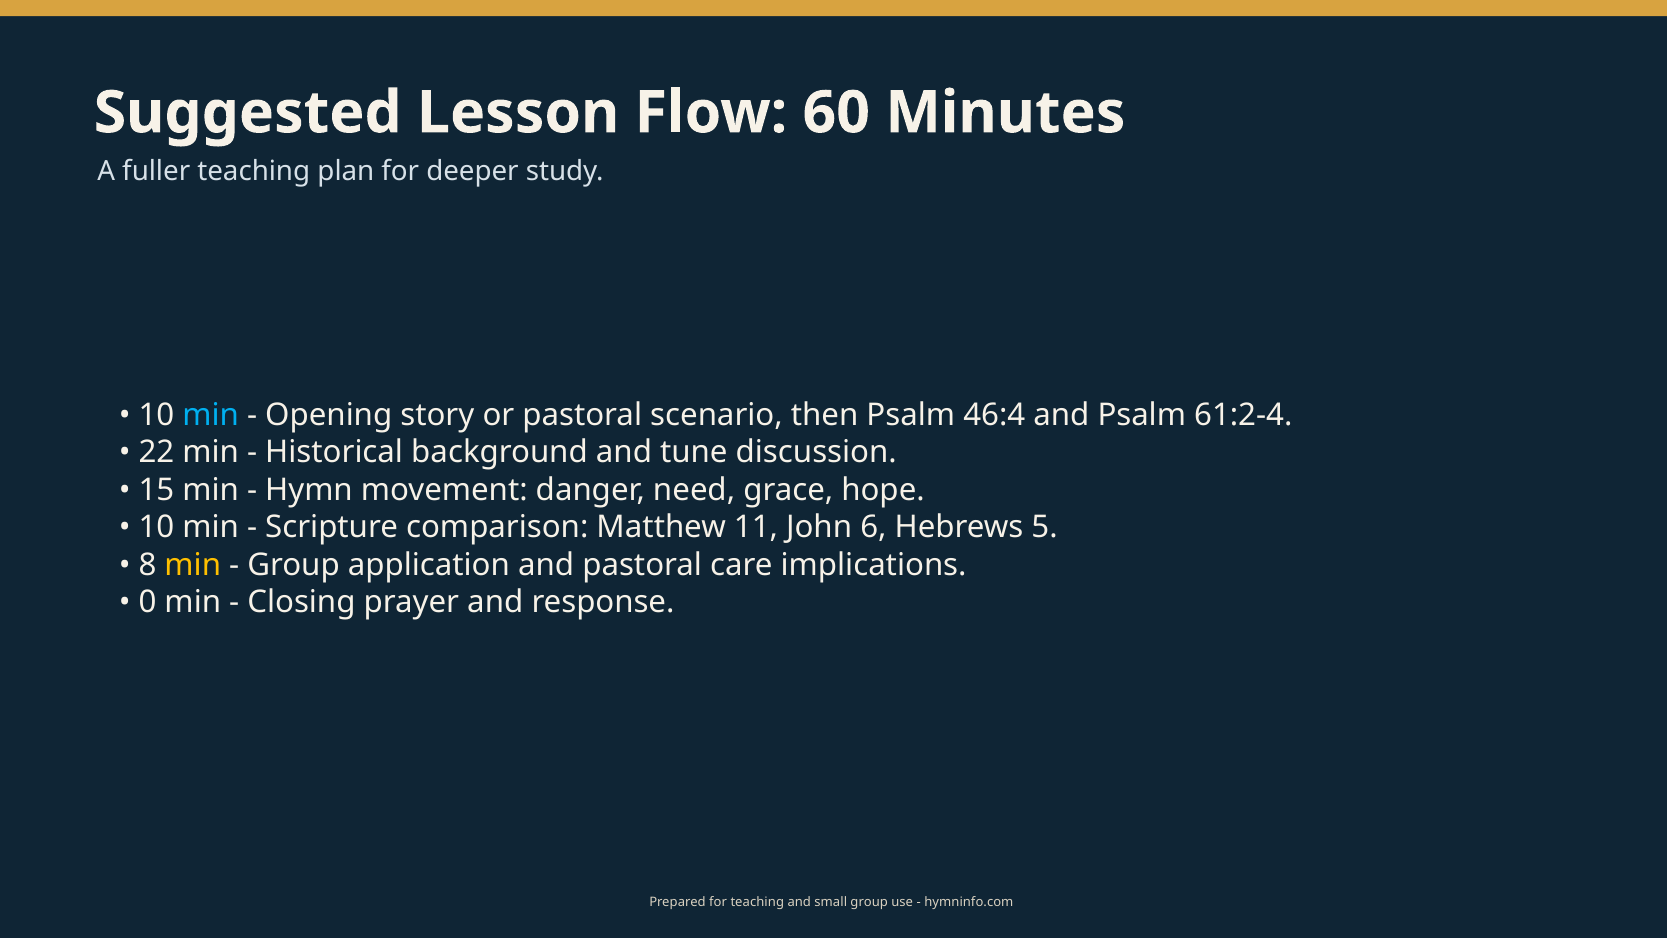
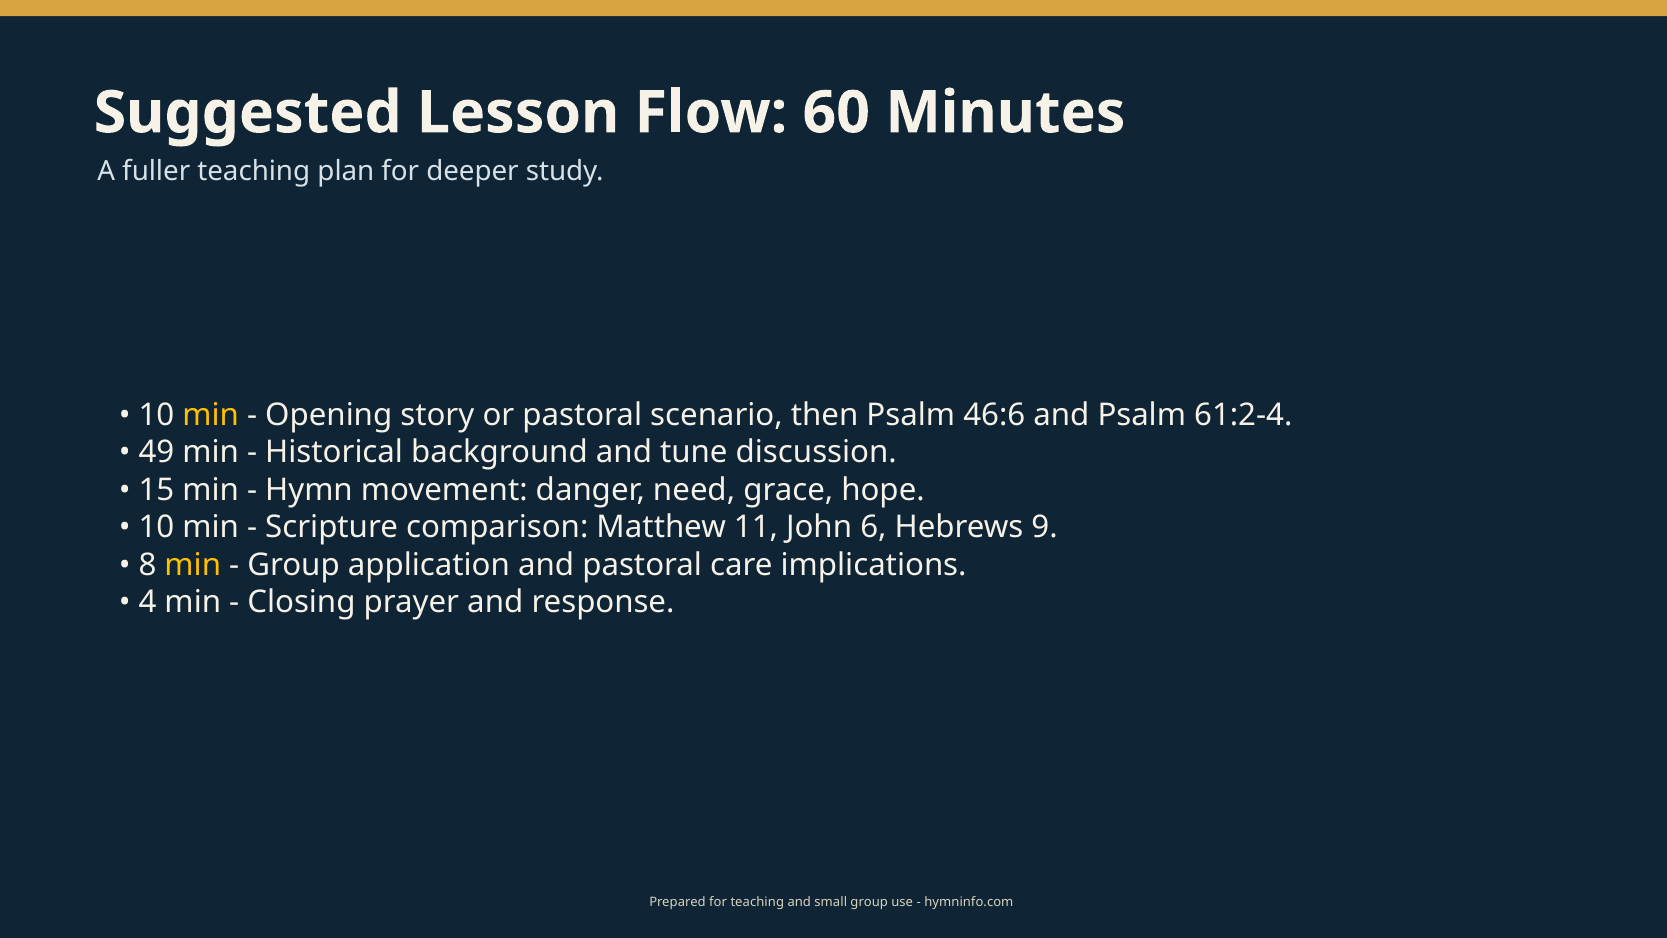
min at (211, 415) colour: light blue -> yellow
46:4: 46:4 -> 46:6
22: 22 -> 49
5: 5 -> 9
0: 0 -> 4
